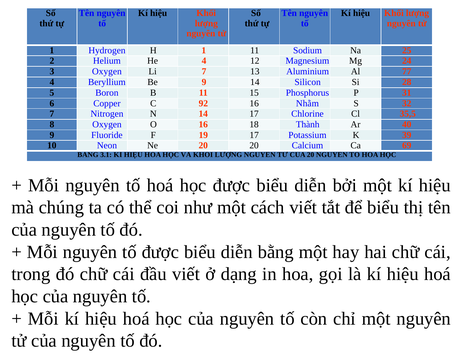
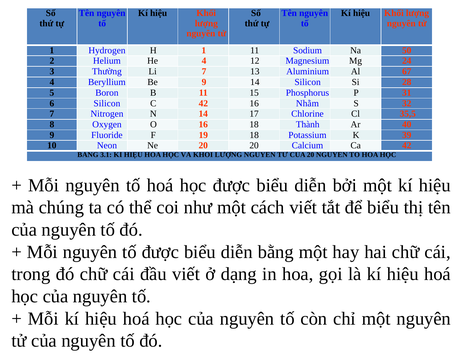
25: 25 -> 50
3 Oxygen: Oxygen -> Thường
77: 77 -> 67
6 Copper: Copper -> Silicon
C 92: 92 -> 42
19 17: 17 -> 18
Ca 69: 69 -> 42
